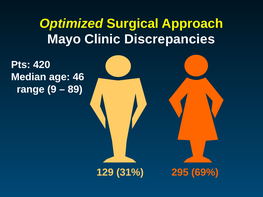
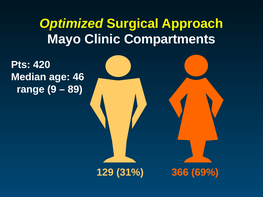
Discrepancies: Discrepancies -> Compartments
295: 295 -> 366
